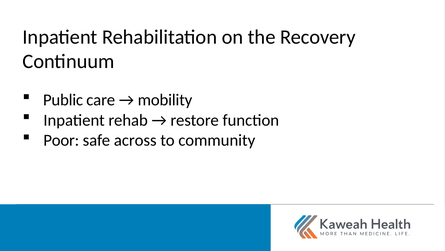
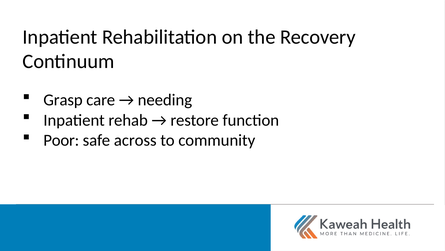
Public: Public -> Grasp
mobility: mobility -> needing
